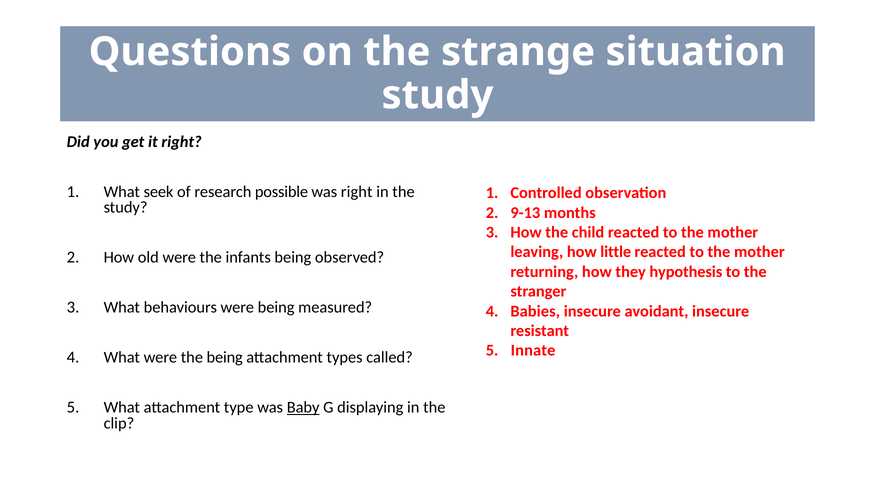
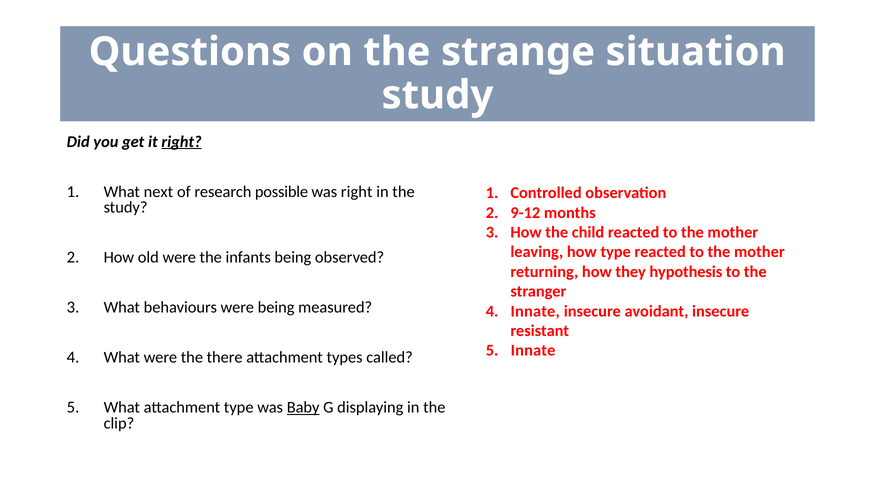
right at (182, 142) underline: none -> present
seek: seek -> next
9-13: 9-13 -> 9-12
how little: little -> type
Babies at (535, 311): Babies -> Innate
the being: being -> there
